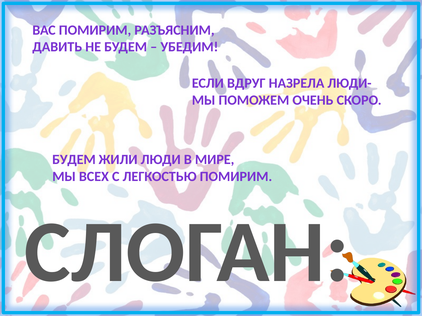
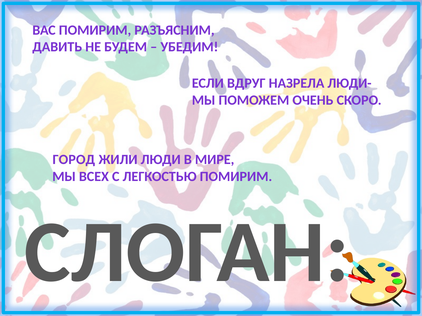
БУДЕМ at (74, 160): БУДЕМ -> ГОРОД
